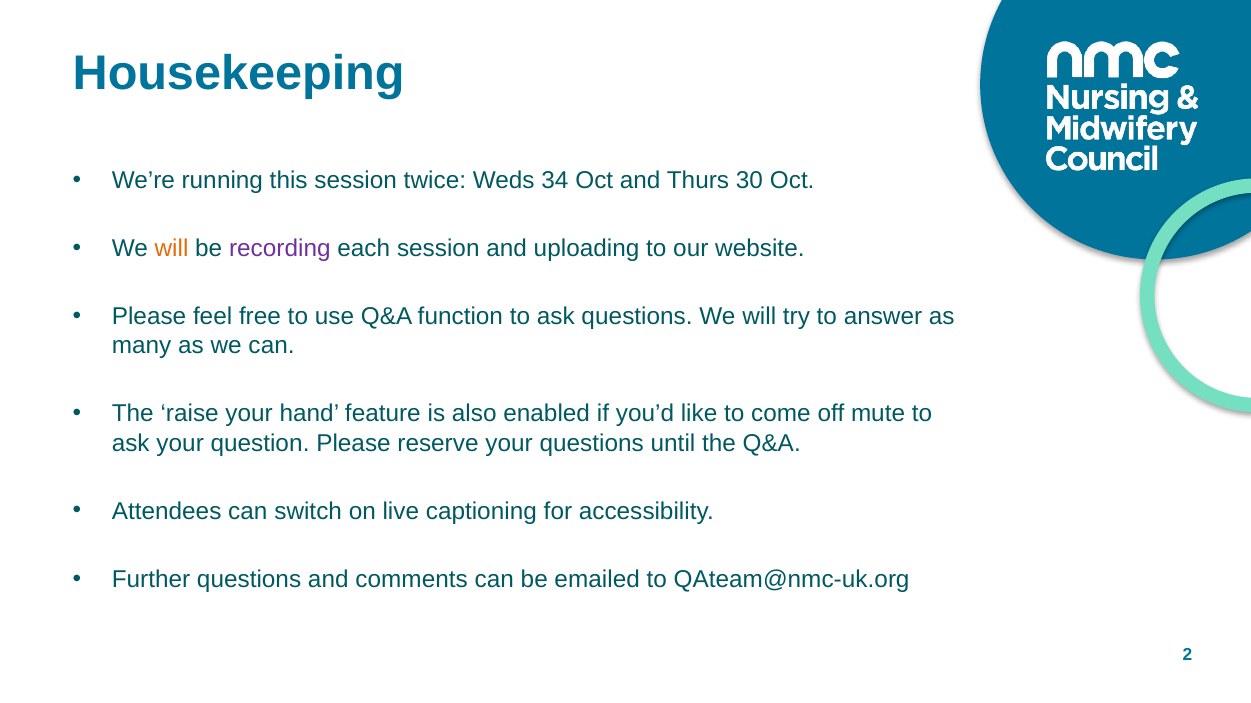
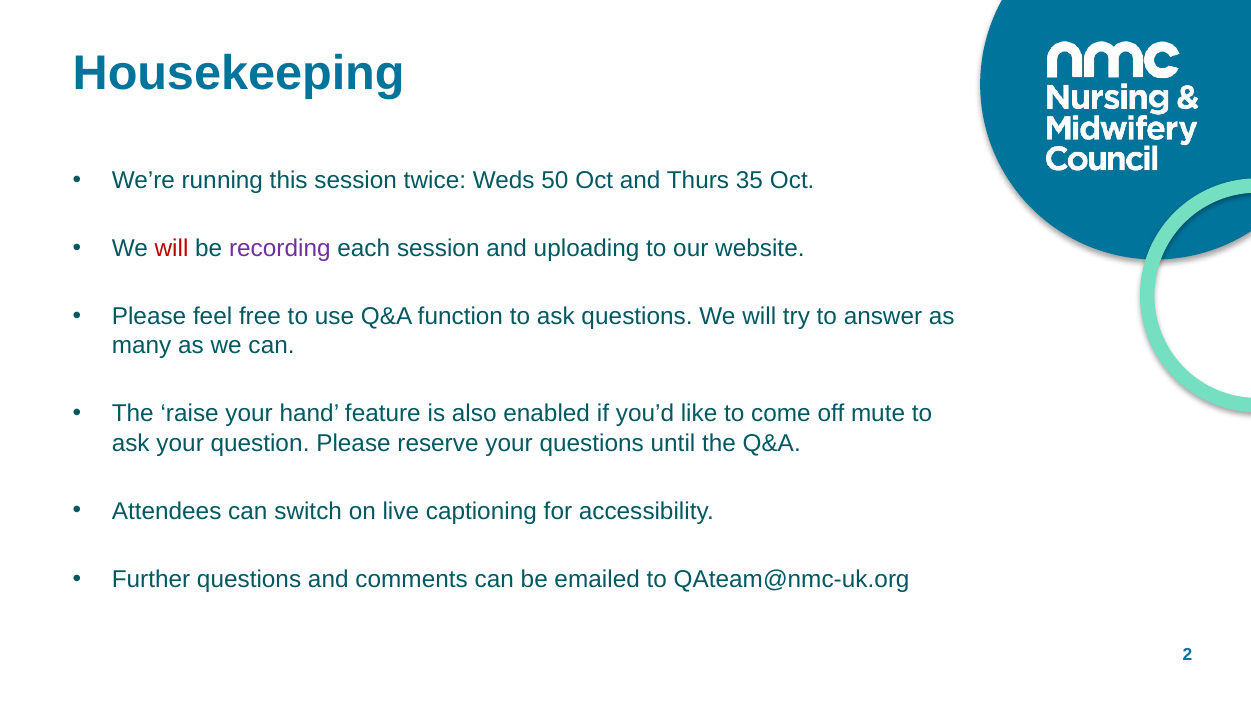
34: 34 -> 50
30: 30 -> 35
will at (172, 249) colour: orange -> red
